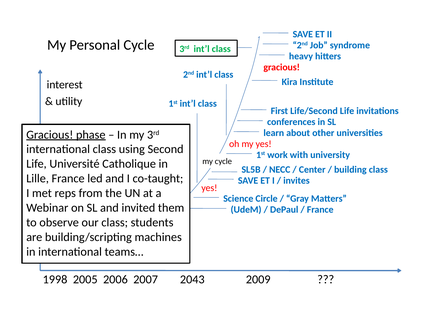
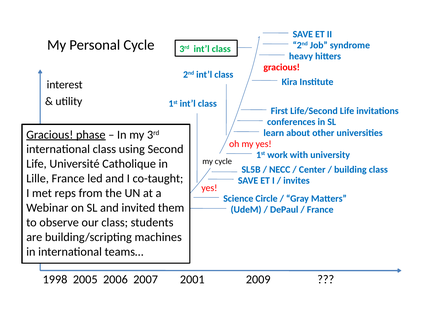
2043: 2043 -> 2001
